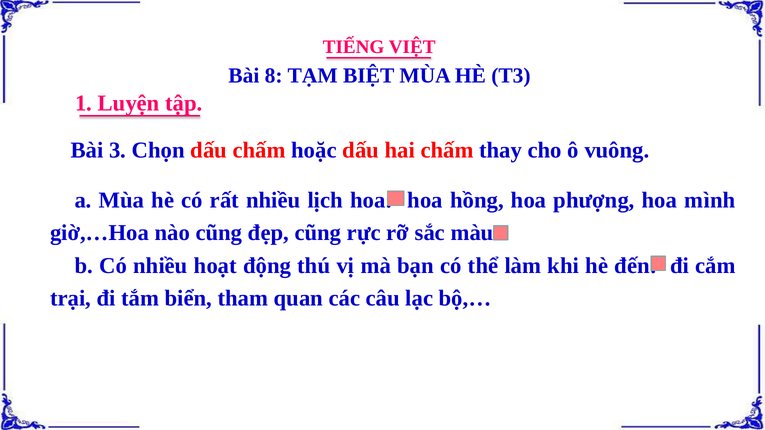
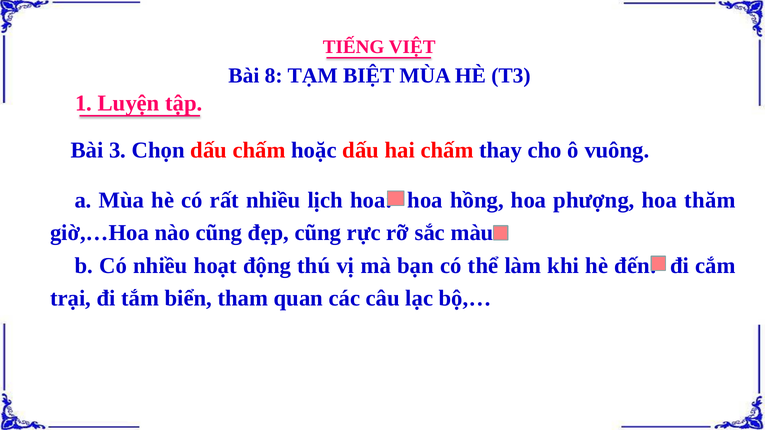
mình: mình -> thăm
